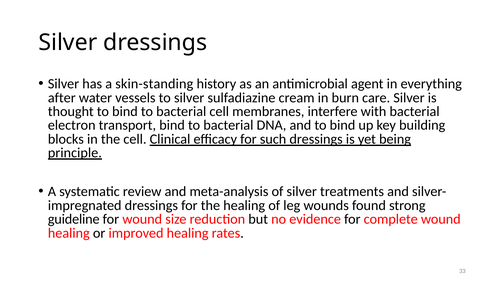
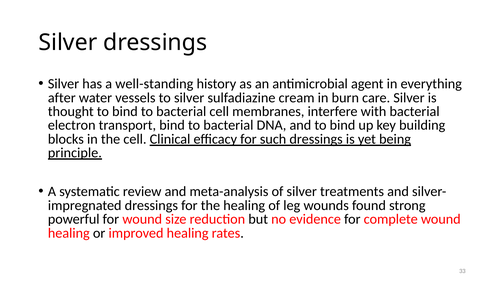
skin-standing: skin-standing -> well-standing
guideline: guideline -> powerful
